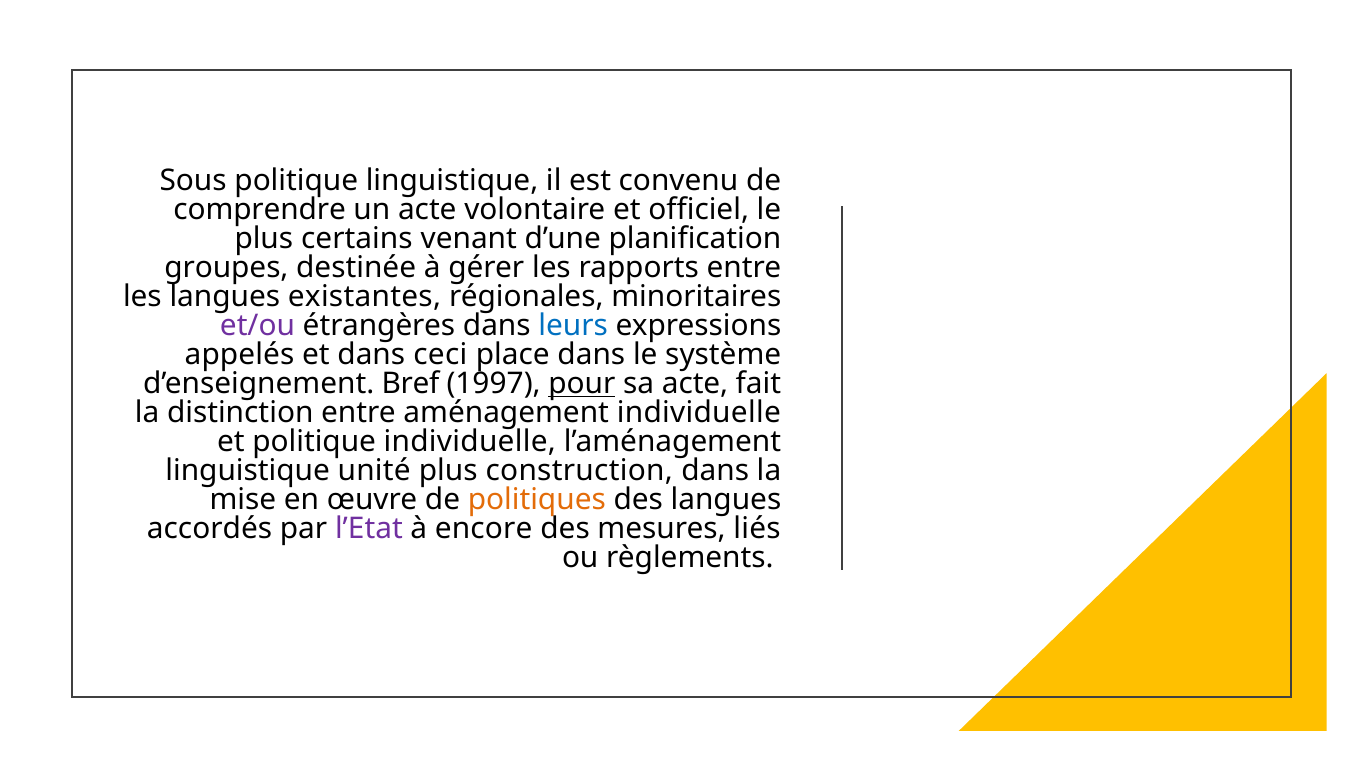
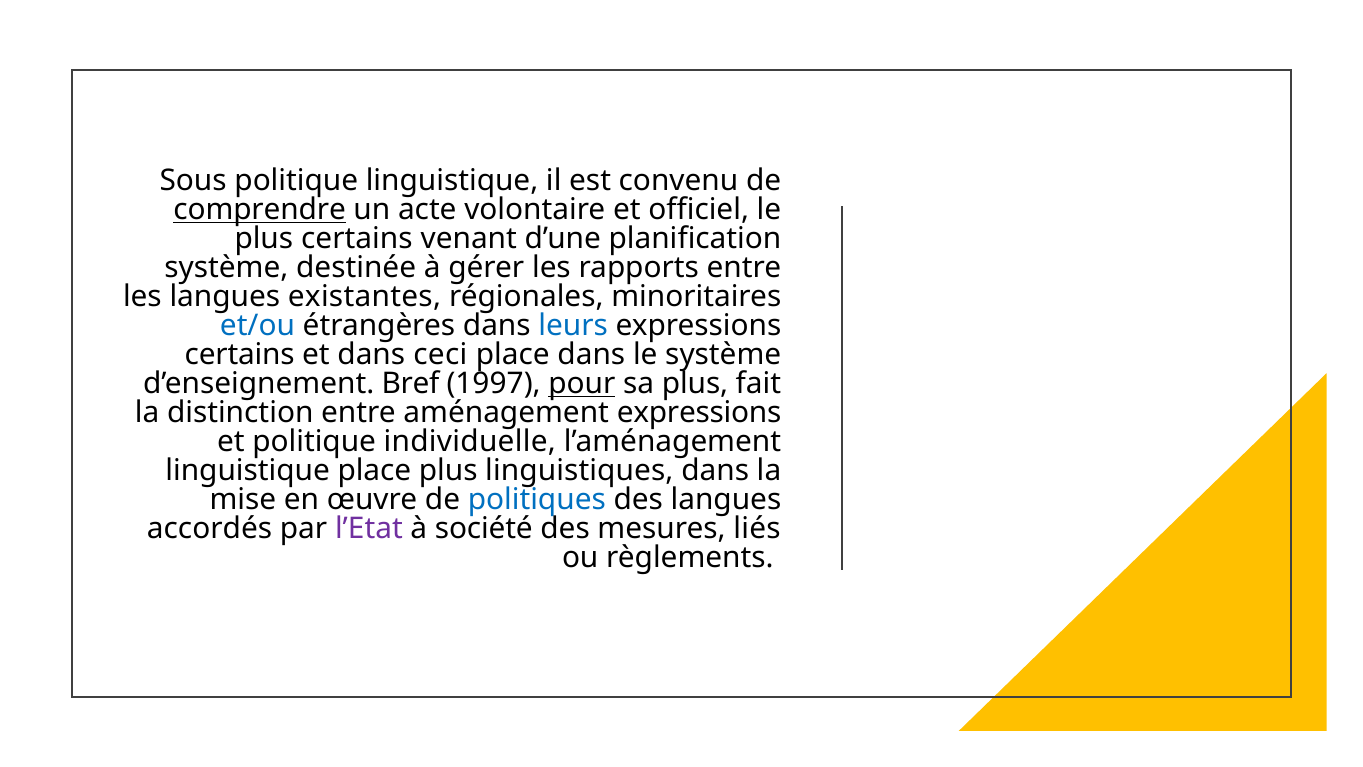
comprendre underline: none -> present
groupes at (226, 268): groupes -> système
et/ou colour: purple -> blue
appelés at (240, 355): appelés -> certains
sa acte: acte -> plus
aménagement individuelle: individuelle -> expressions
linguistique unité: unité -> place
construction: construction -> linguistiques
politiques colour: orange -> blue
encore: encore -> société
